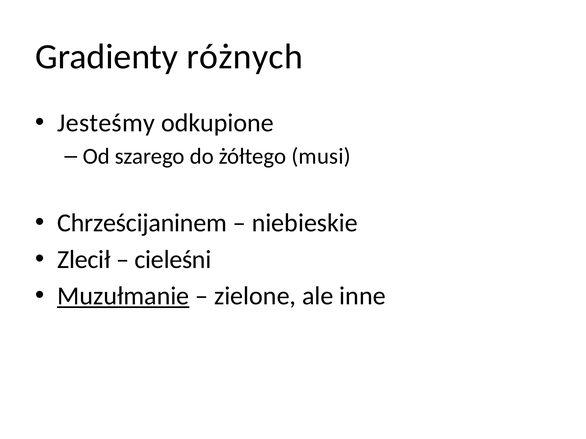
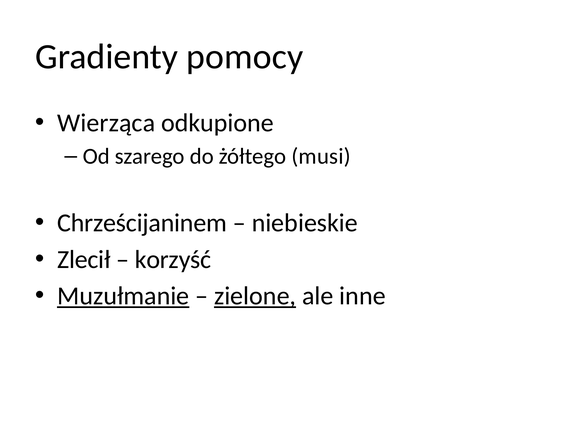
różnych: różnych -> pomocy
Jesteśmy: Jesteśmy -> Wierząca
cieleśni: cieleśni -> korzyść
zielone underline: none -> present
